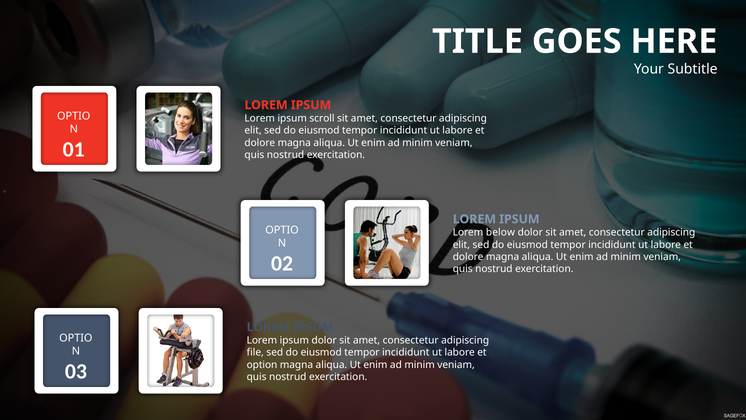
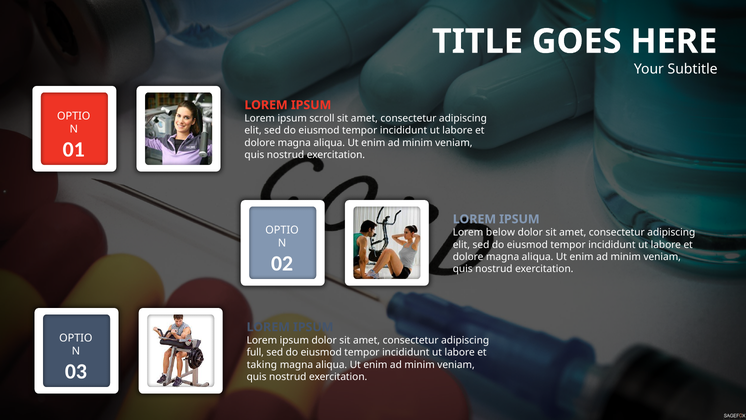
file: file -> full
option: option -> taking
